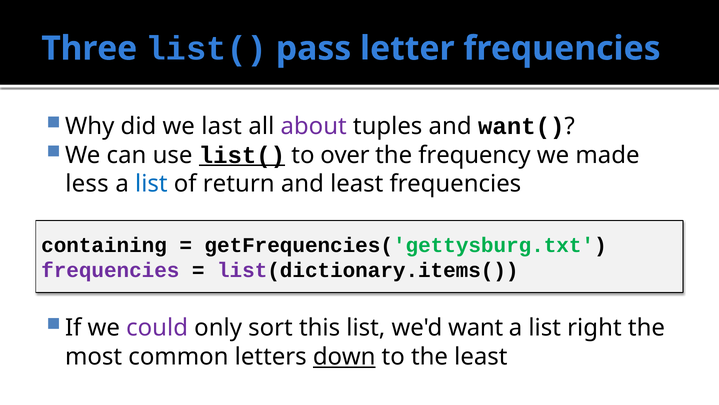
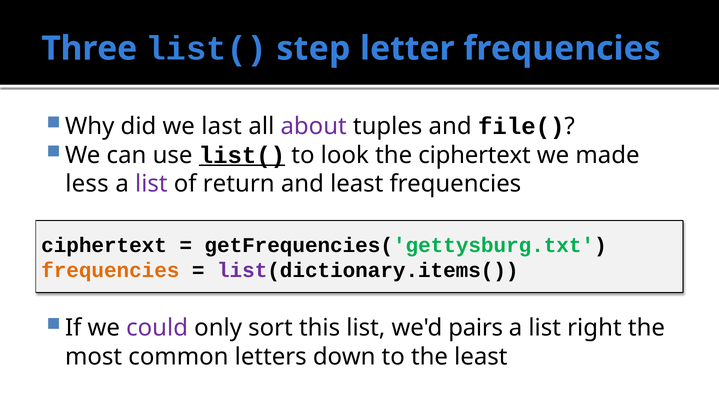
pass: pass -> step
want(: want( -> file(
over: over -> look
the frequency: frequency -> ciphertext
list at (151, 184) colour: blue -> purple
containing at (104, 245): containing -> ciphertext
frequencies at (110, 270) colour: purple -> orange
want: want -> pairs
down underline: present -> none
